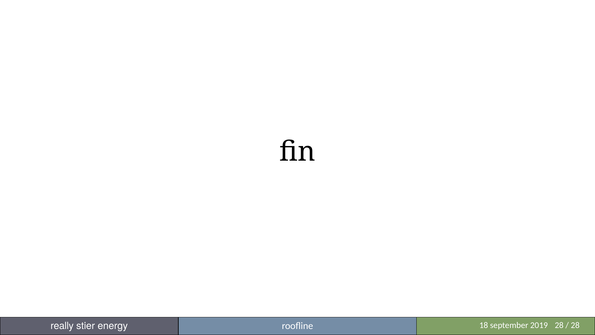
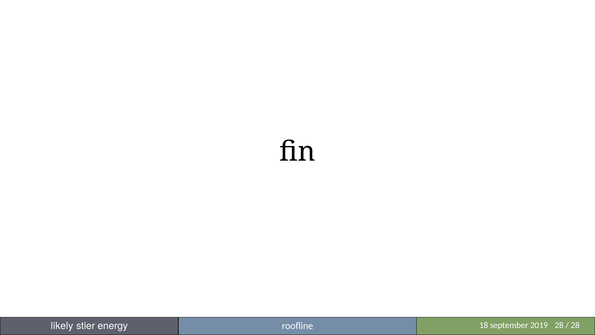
really: really -> likely
